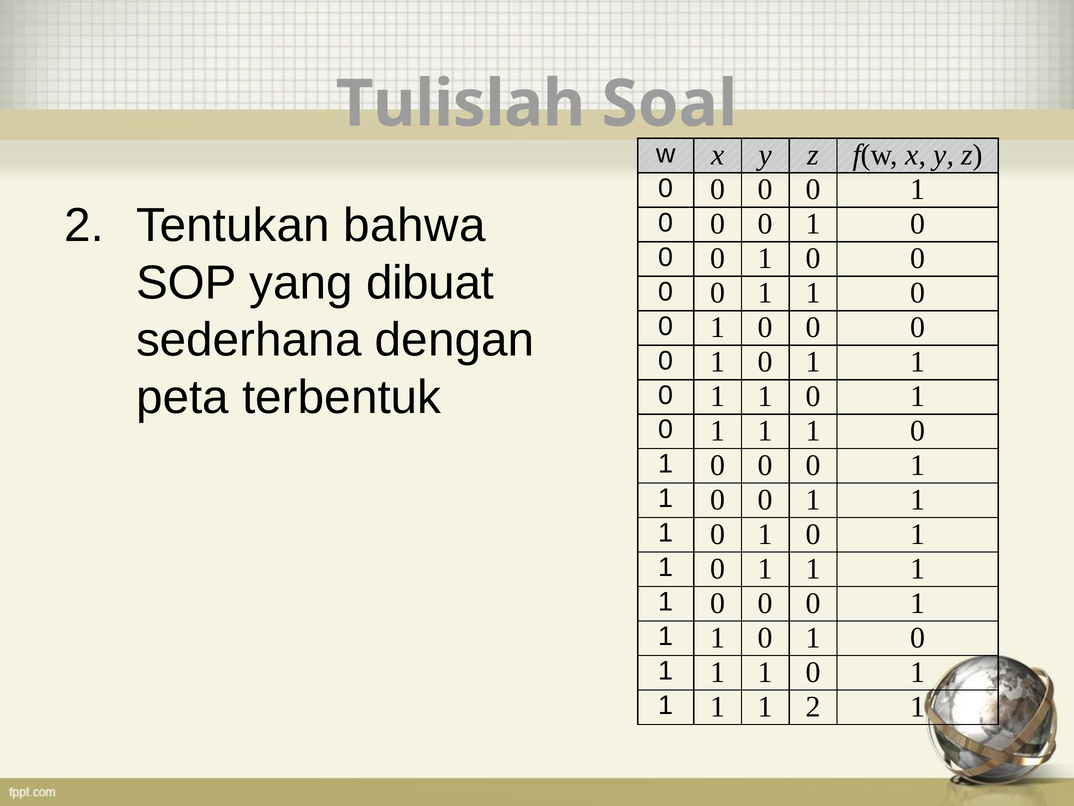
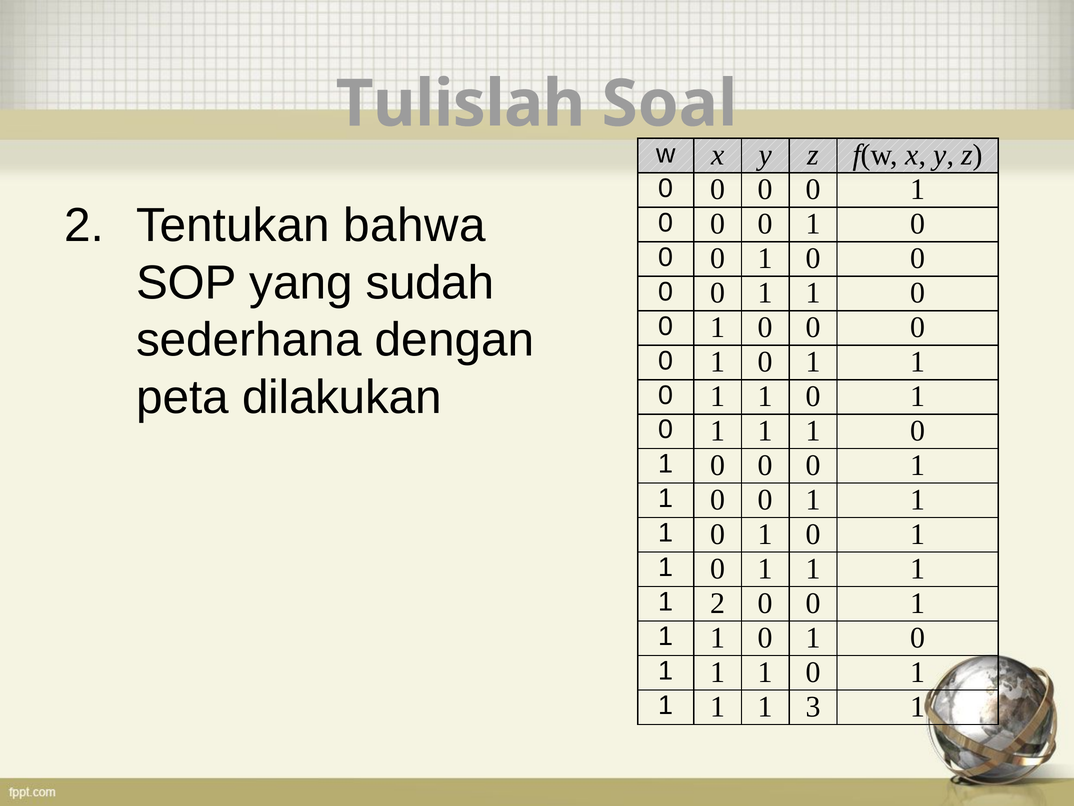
dibuat: dibuat -> sudah
terbentuk: terbentuk -> dilakukan
0 at (718, 603): 0 -> 2
1 2: 2 -> 3
